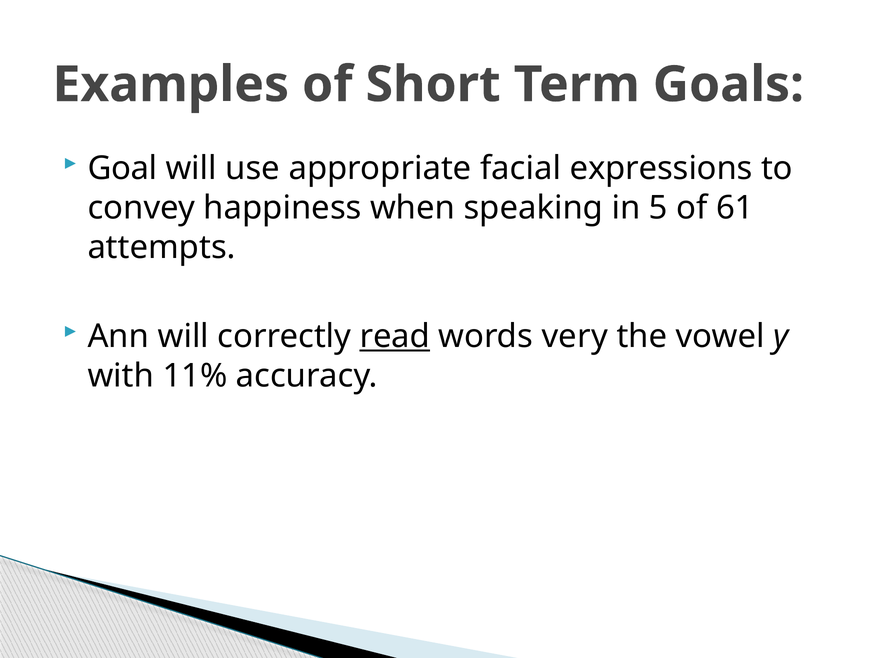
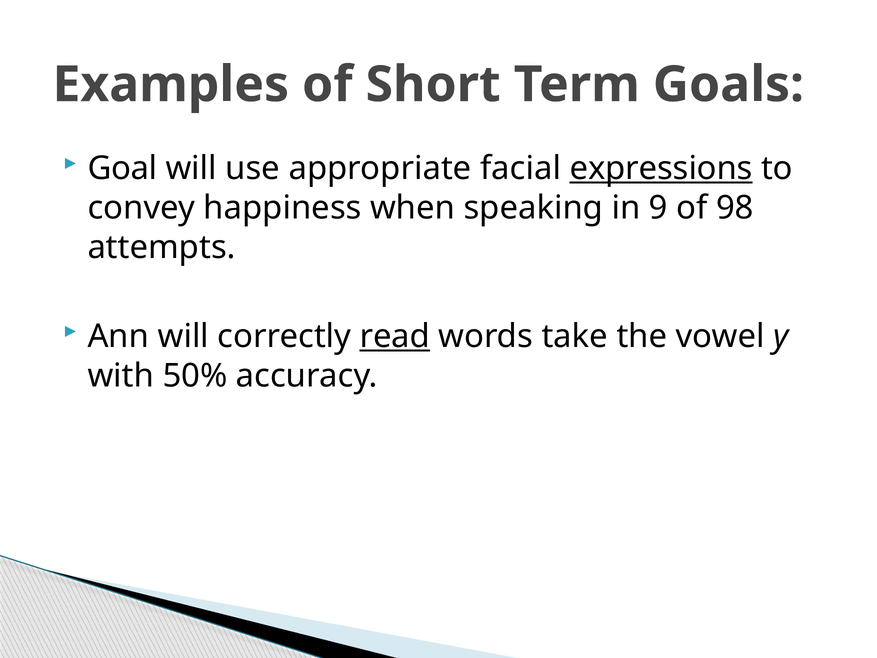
expressions underline: none -> present
5: 5 -> 9
61: 61 -> 98
very: very -> take
11%: 11% -> 50%
